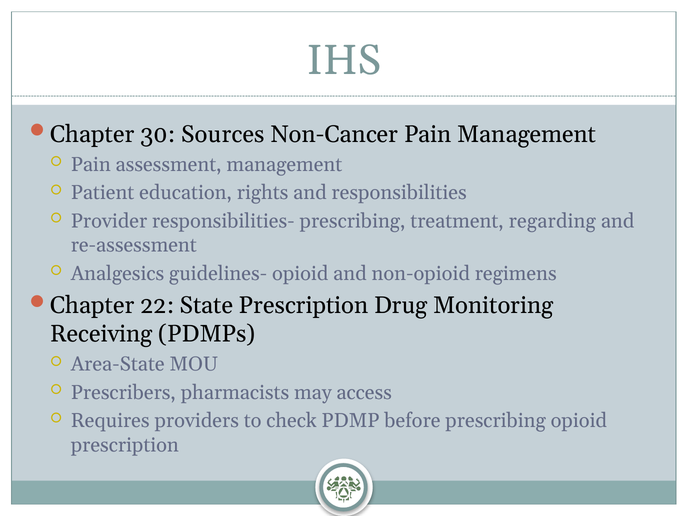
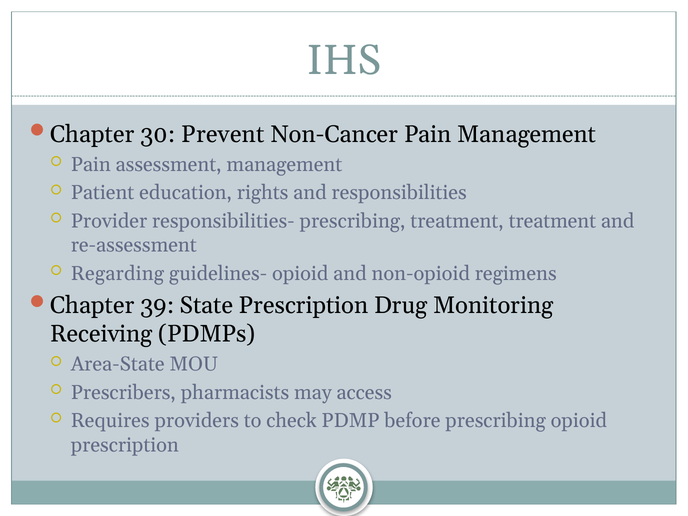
Sources: Sources -> Prevent
treatment regarding: regarding -> treatment
Analgesics: Analgesics -> Regarding
22: 22 -> 39
